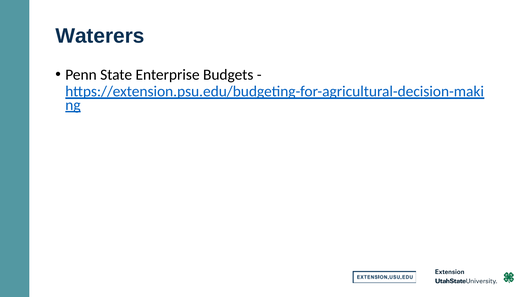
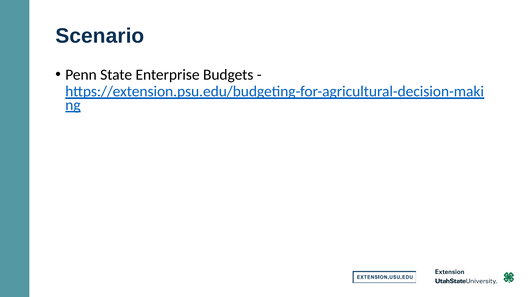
Waterers: Waterers -> Scenario
